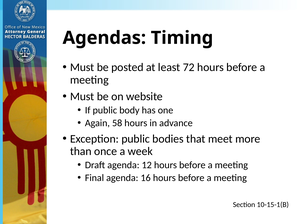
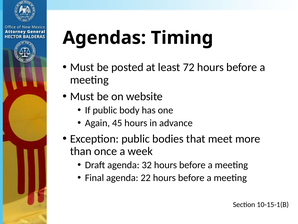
58: 58 -> 45
12: 12 -> 32
16: 16 -> 22
